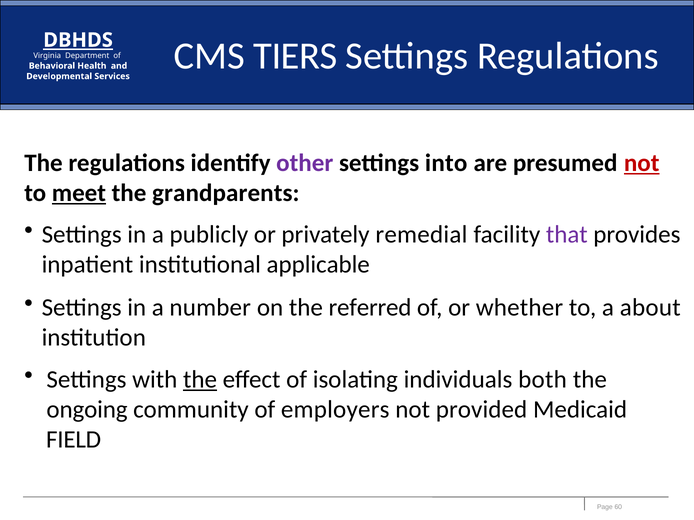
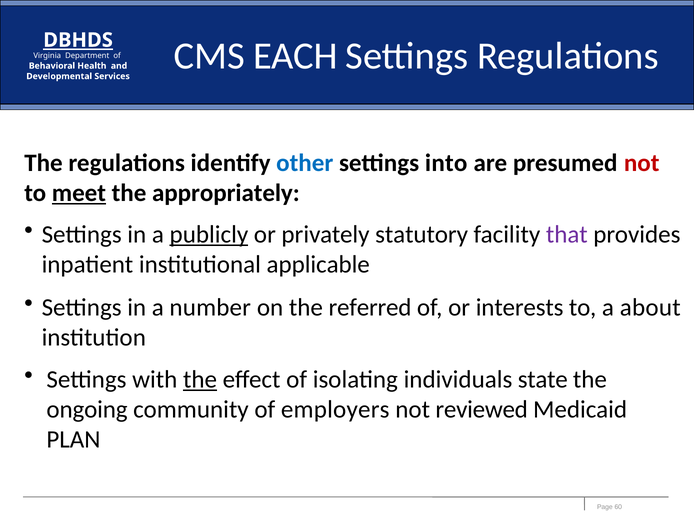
TIERS: TIERS -> EACH
other colour: purple -> blue
not at (642, 163) underline: present -> none
grandparents: grandparents -> appropriately
publicly underline: none -> present
remedial: remedial -> statutory
whether: whether -> interests
both: both -> state
provided: provided -> reviewed
FIELD: FIELD -> PLAN
